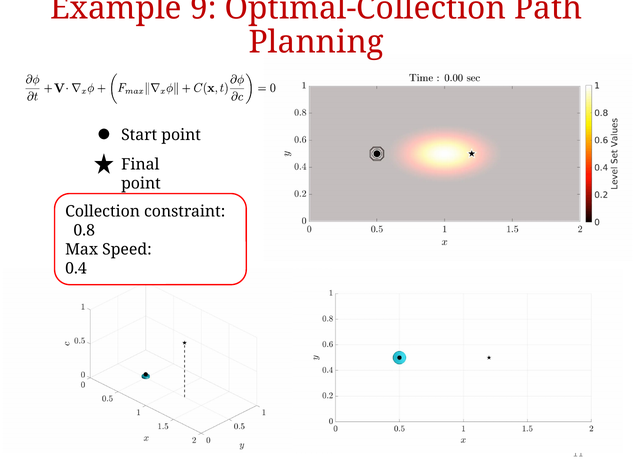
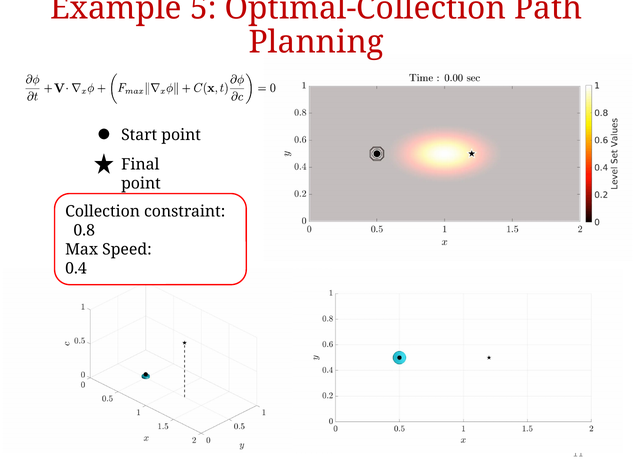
9: 9 -> 5
